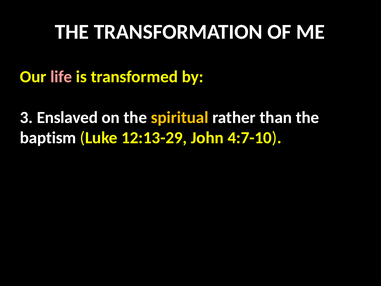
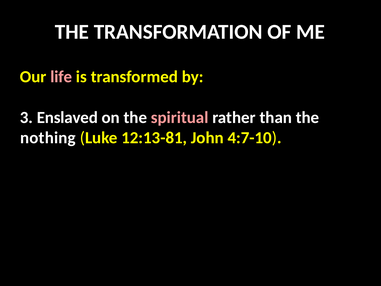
spiritual colour: yellow -> pink
baptism: baptism -> nothing
12:13-29: 12:13-29 -> 12:13-81
